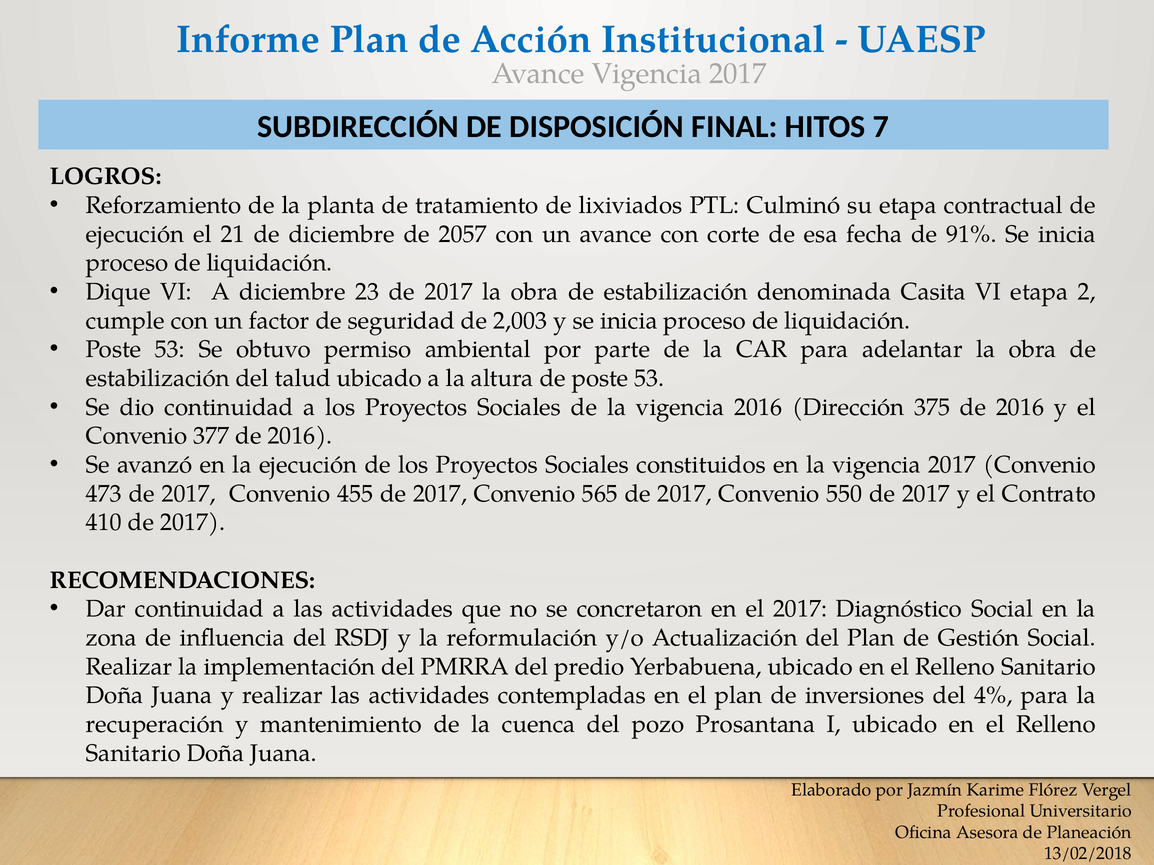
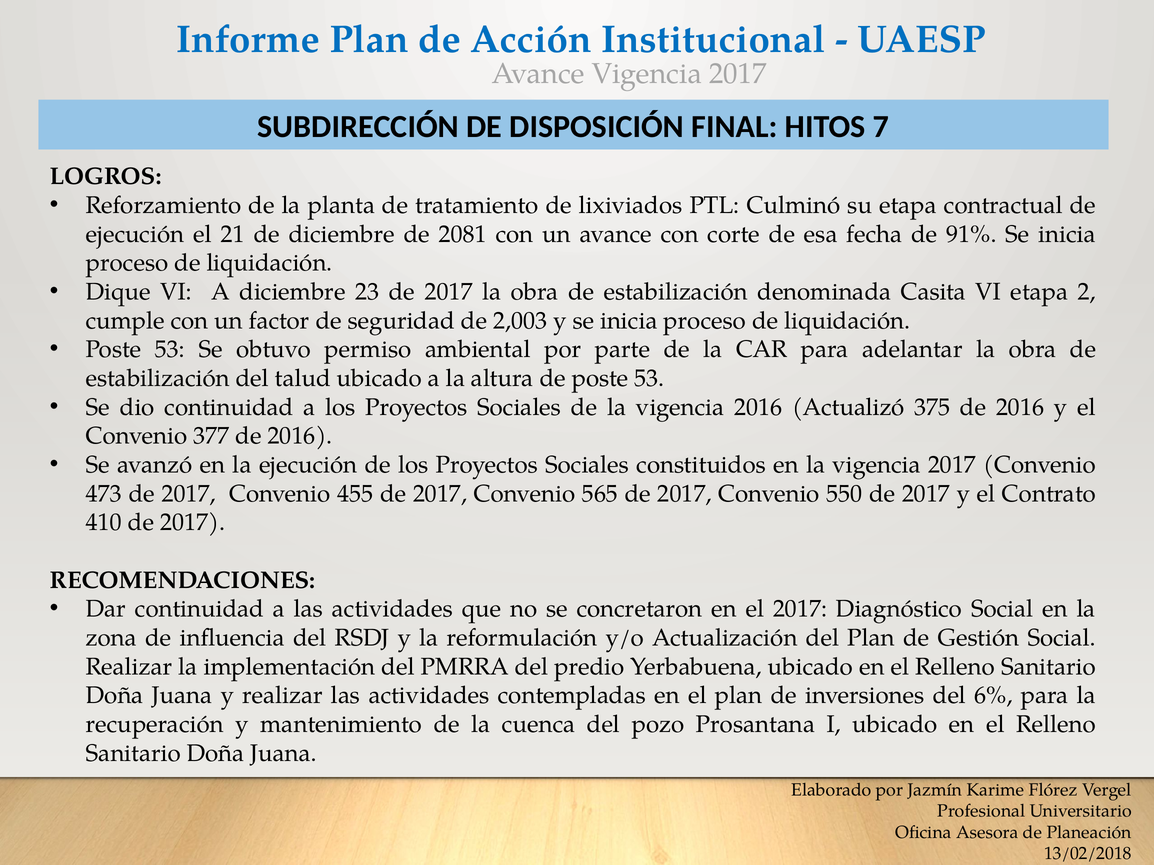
2057: 2057 -> 2081
Dirección: Dirección -> Actualizó
4%: 4% -> 6%
